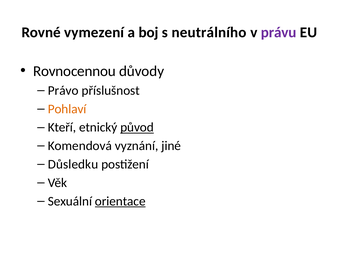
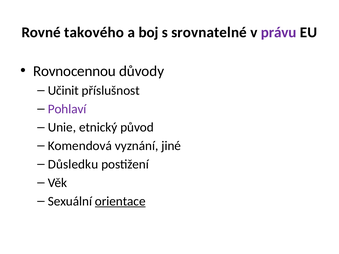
vymezení: vymezení -> takového
neutrálního: neutrálního -> srovnatelné
Právo: Právo -> Učinit
Pohlaví colour: orange -> purple
Kteří: Kteří -> Unie
původ underline: present -> none
